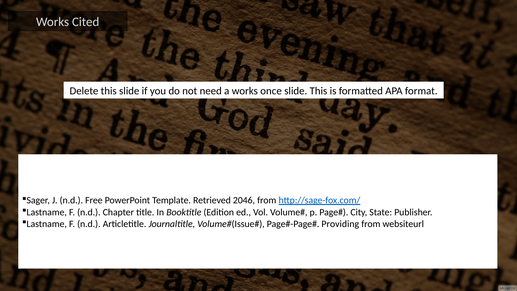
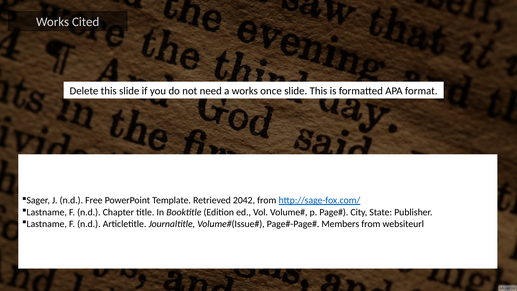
2046: 2046 -> 2042
Providing: Providing -> Members
